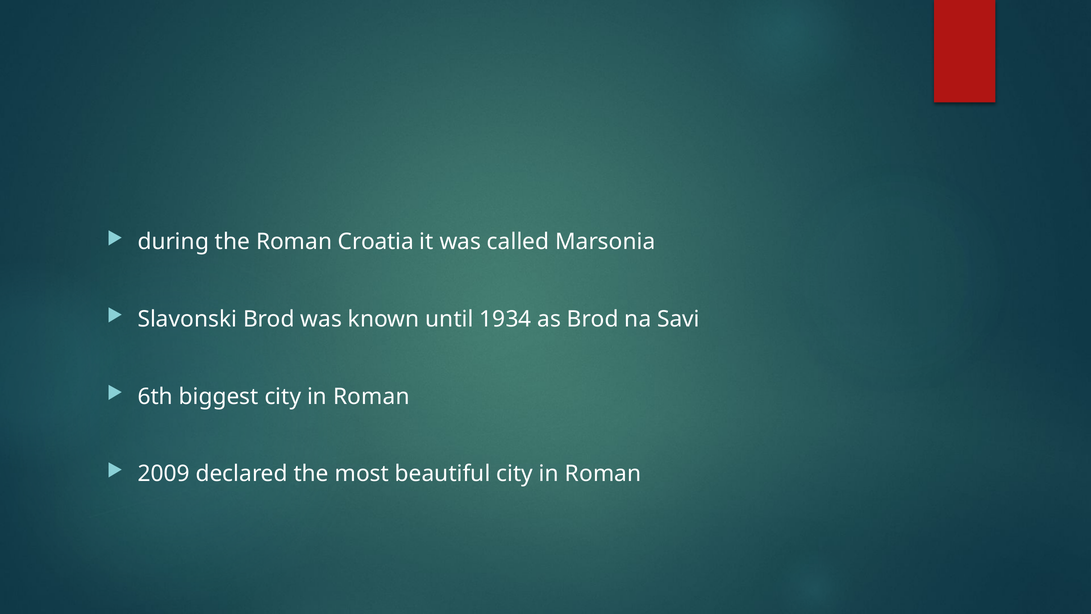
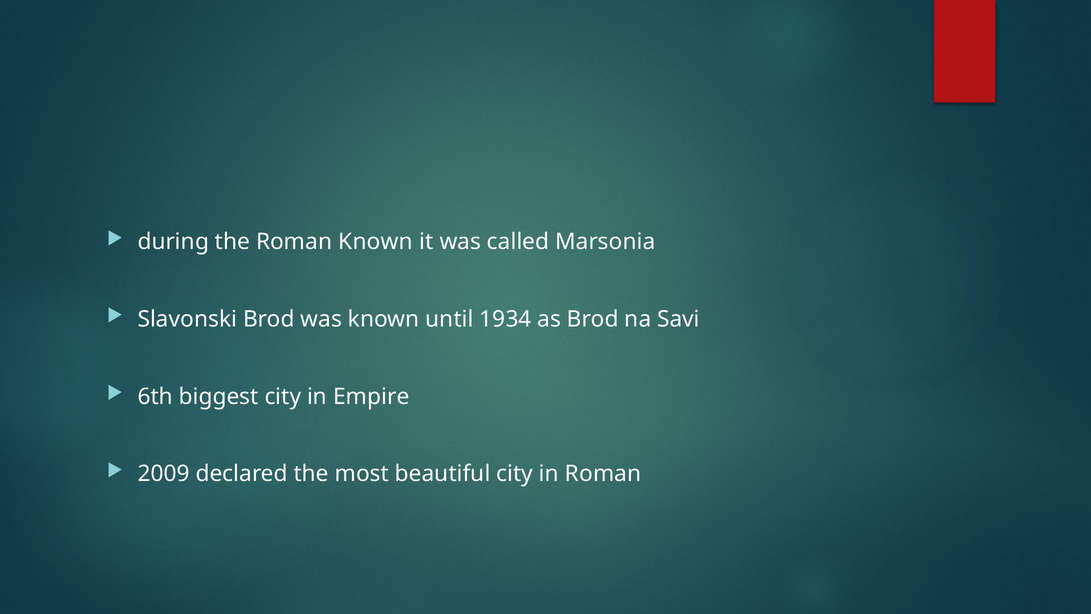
Roman Croatia: Croatia -> Known
biggest city in Roman: Roman -> Empire
